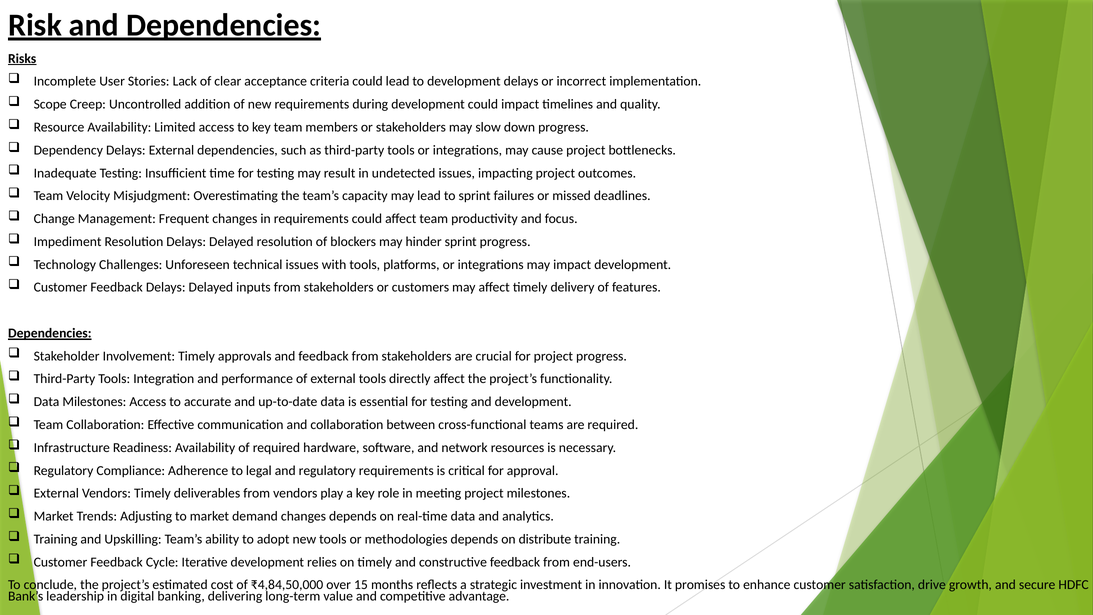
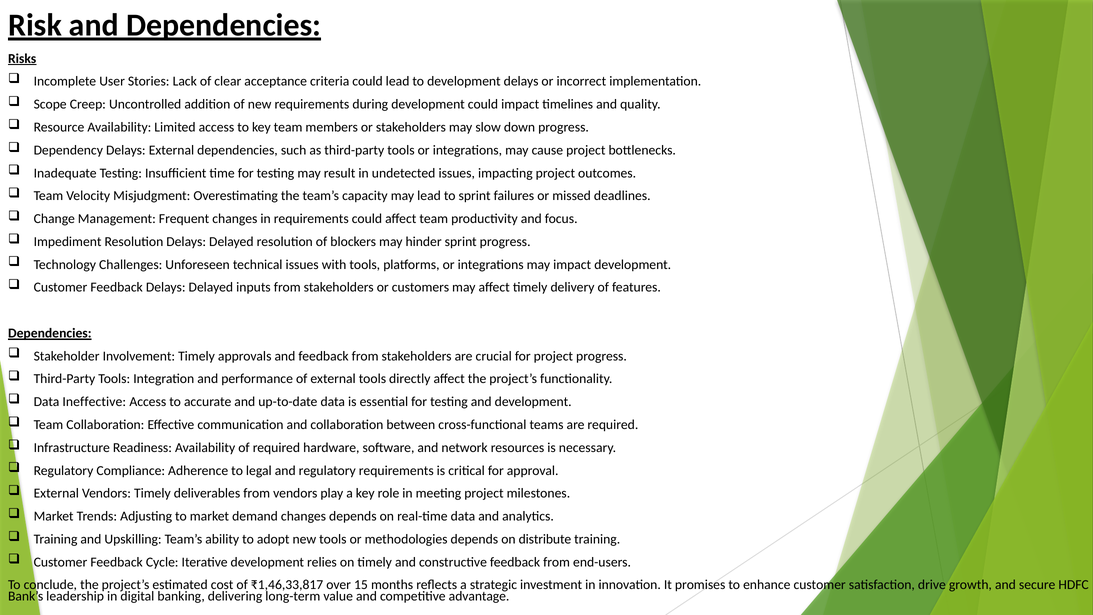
Data Milestones: Milestones -> Ineffective
₹4,84,50,000: ₹4,84,50,000 -> ₹1,46,33,817
